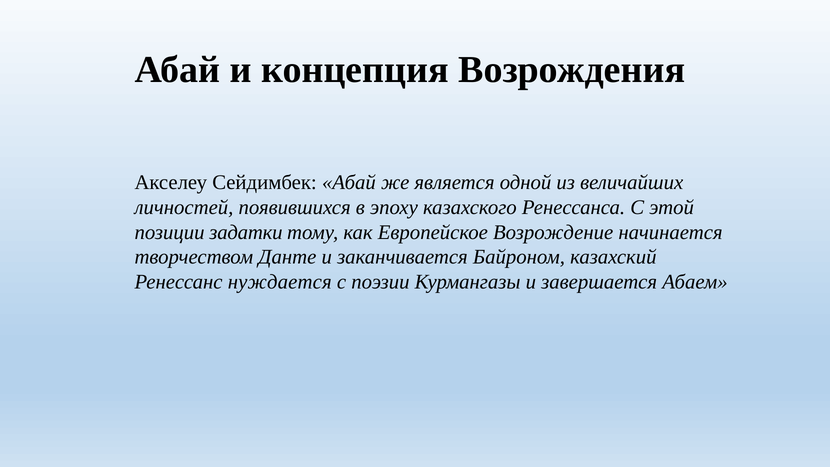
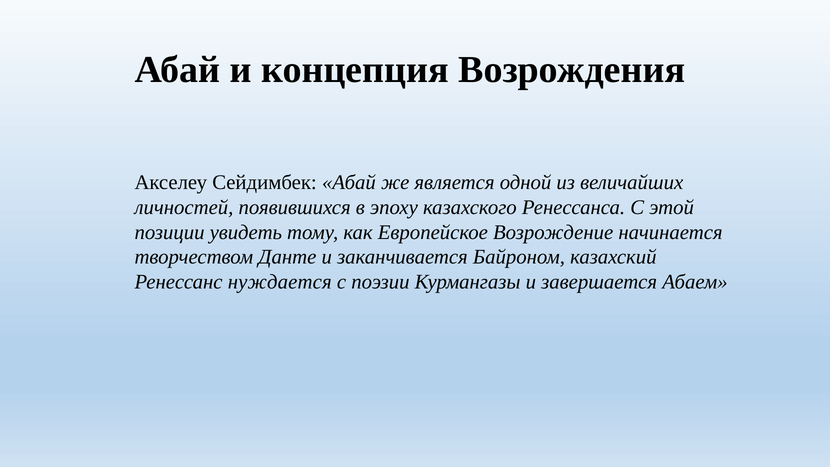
задатки: задатки -> увидеть
